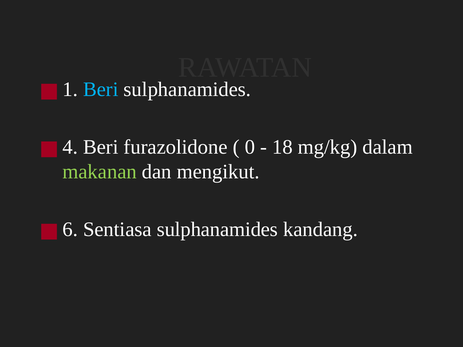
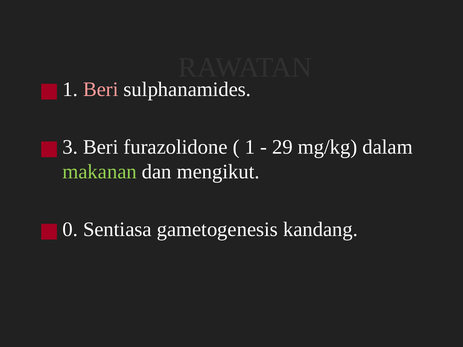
Beri at (101, 89) colour: light blue -> pink
4: 4 -> 3
0 at (250, 147): 0 -> 1
18: 18 -> 29
6: 6 -> 0
Sentiasa sulphanamides: sulphanamides -> gametogenesis
